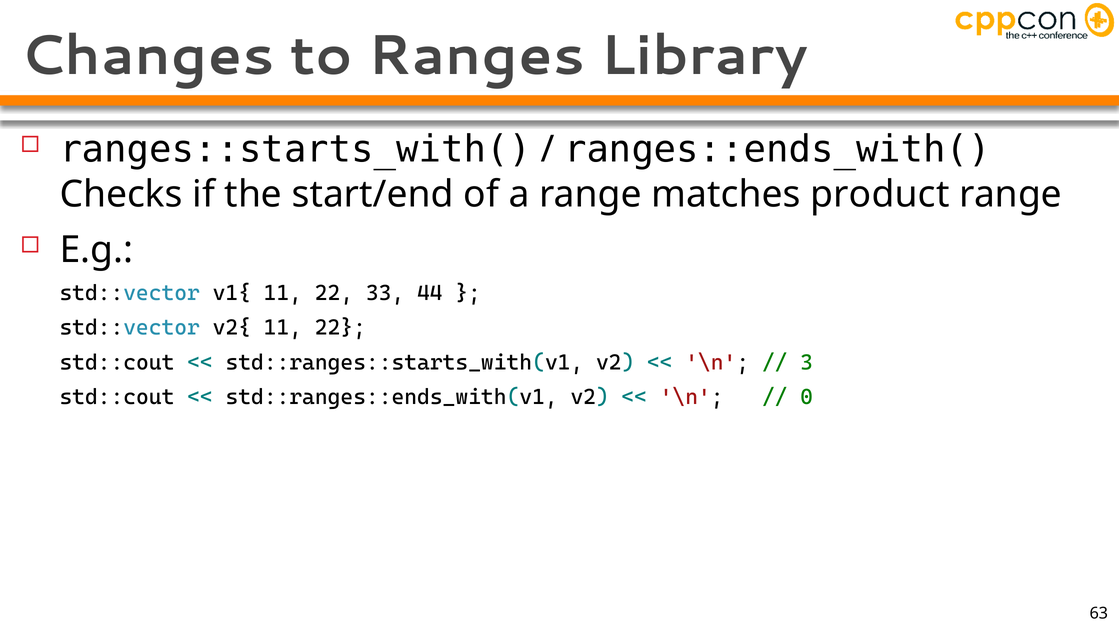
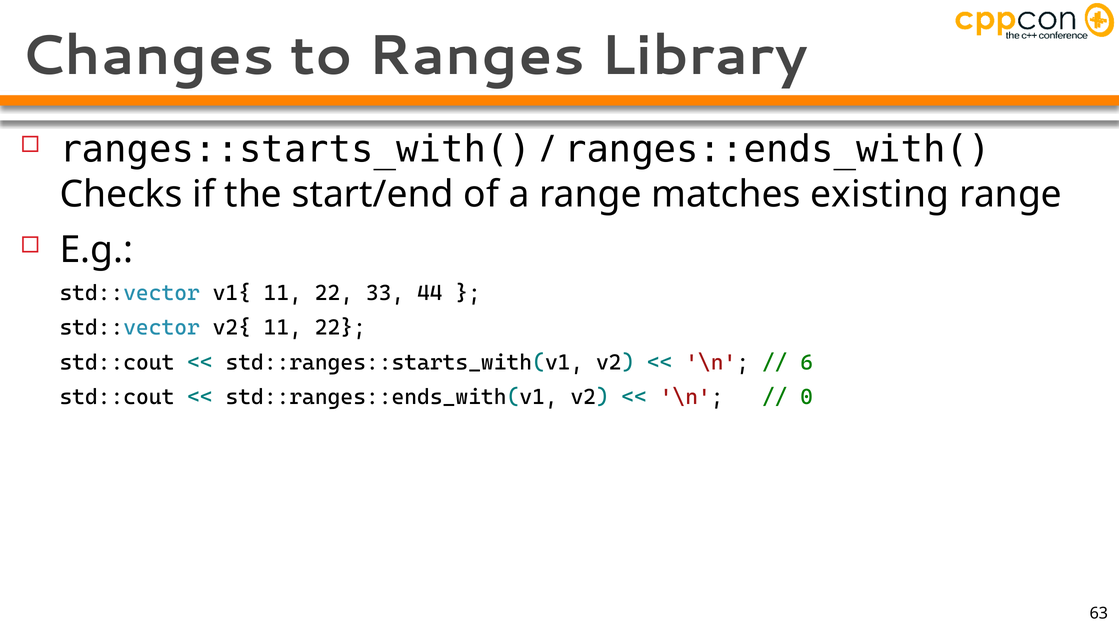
product: product -> existing
3: 3 -> 6
